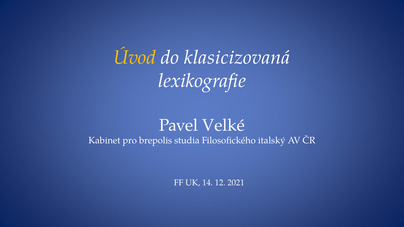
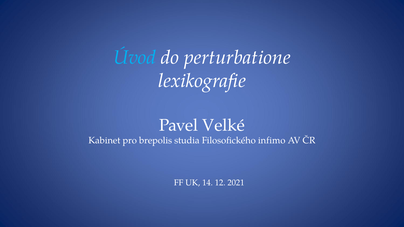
Úvod colour: yellow -> light blue
klasicizovaná: klasicizovaná -> perturbatione
italský: italský -> infimo
